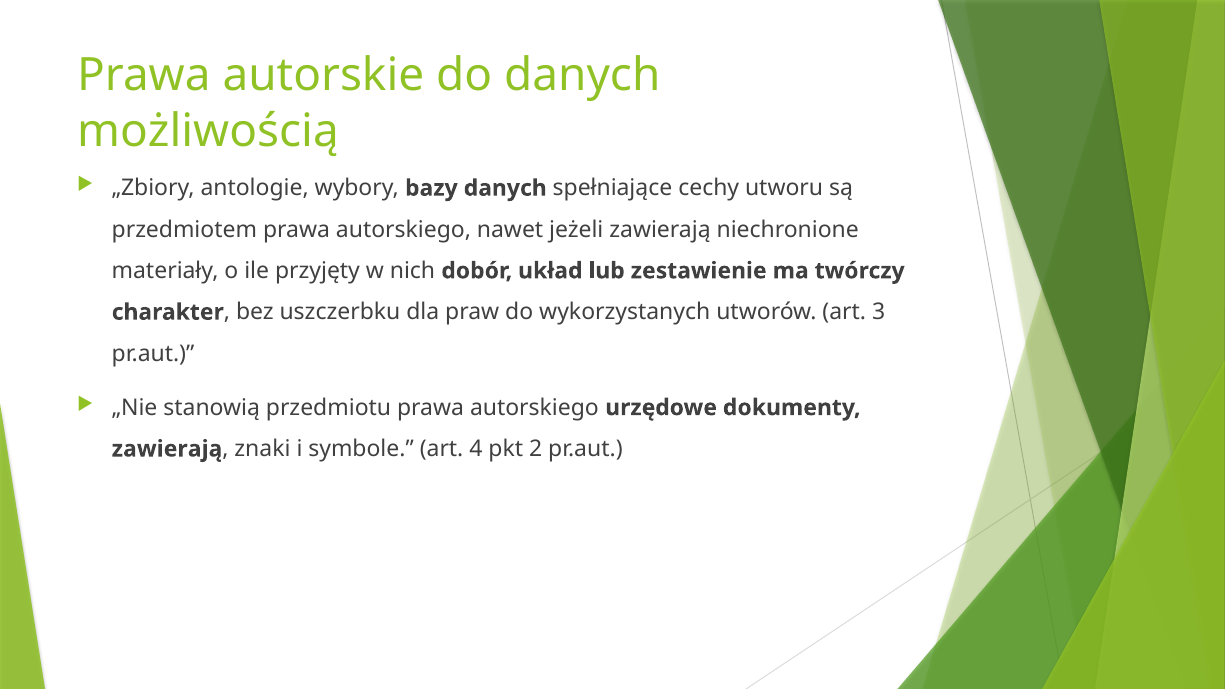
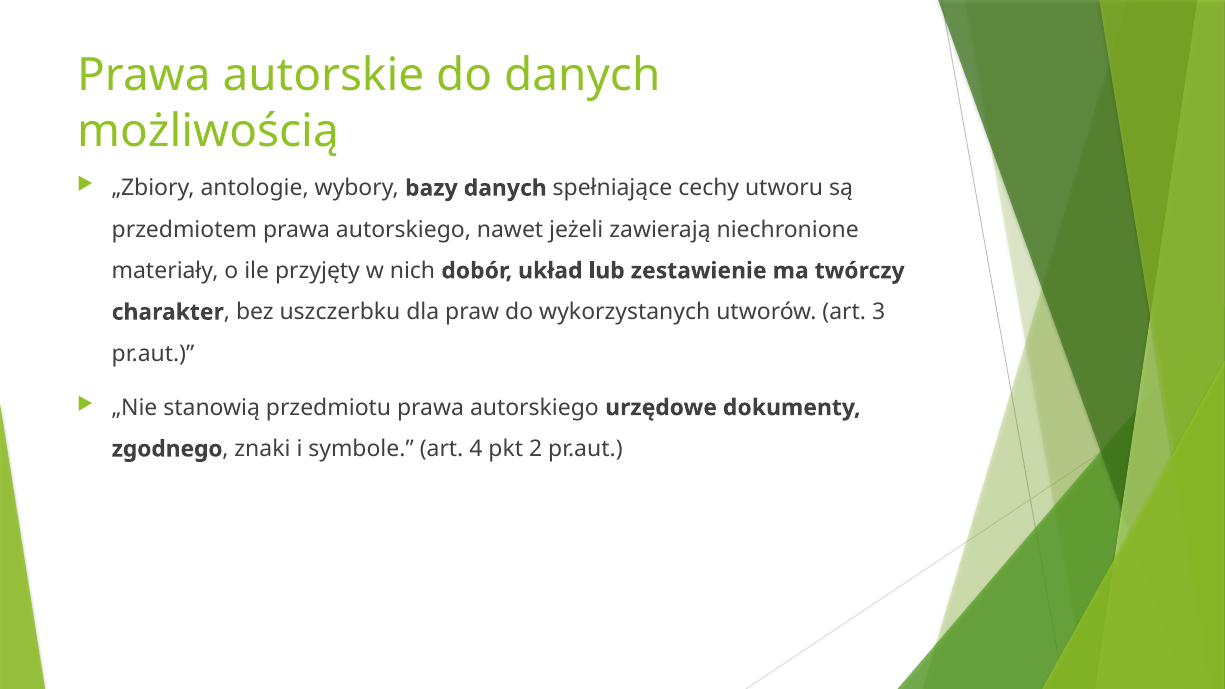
zawierają at (167, 449): zawierają -> zgodnego
